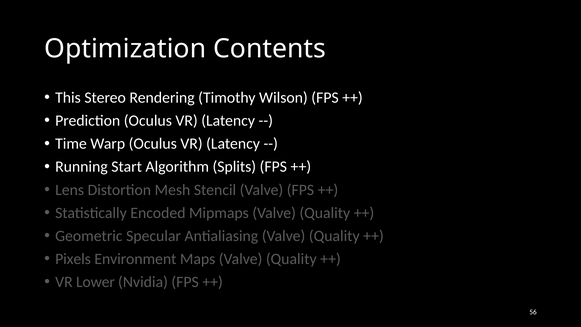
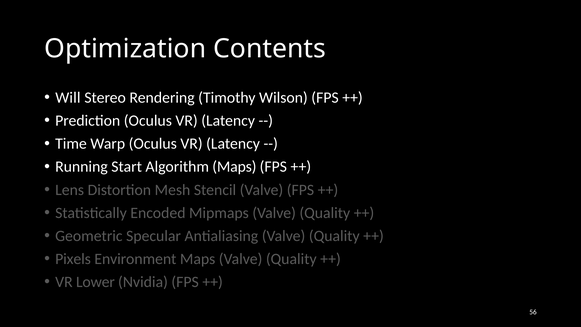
This: This -> Will
Algorithm Splits: Splits -> Maps
